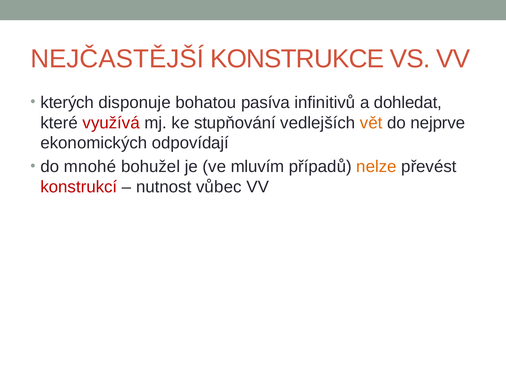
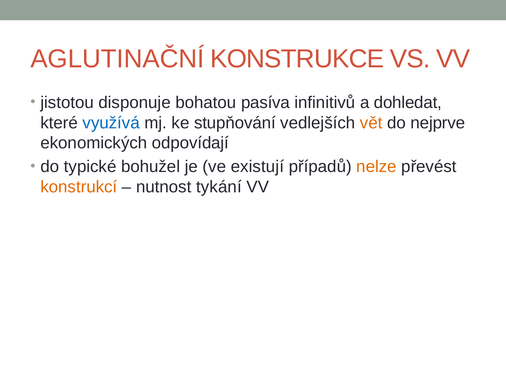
NEJČASTĚJŠÍ: NEJČASTĚJŠÍ -> AGLUTINAČNÍ
kterých: kterých -> jistotou
využívá colour: red -> blue
mnohé: mnohé -> typické
mluvím: mluvím -> existují
konstrukcí colour: red -> orange
vůbec: vůbec -> tykání
